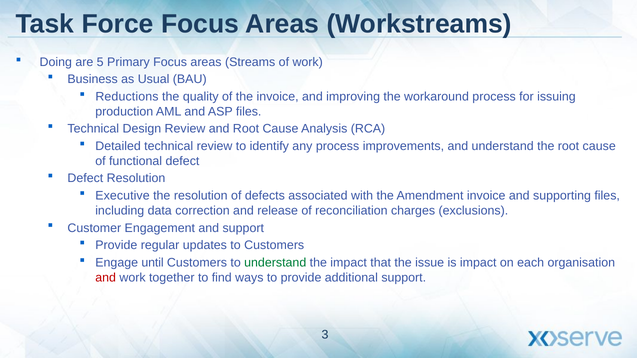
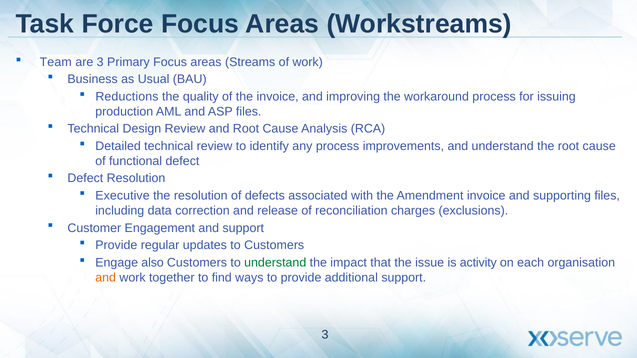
Doing: Doing -> Team
are 5: 5 -> 3
until: until -> also
is impact: impact -> activity
and at (106, 278) colour: red -> orange
